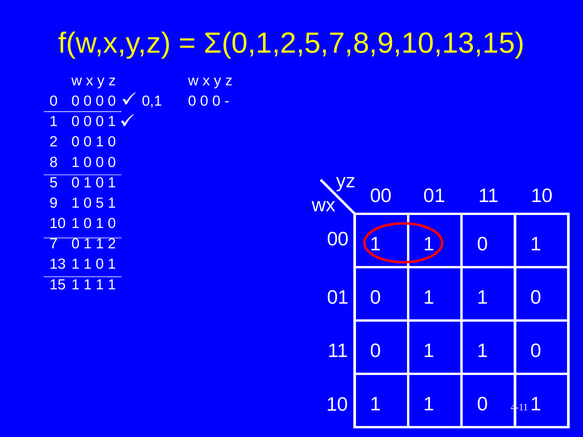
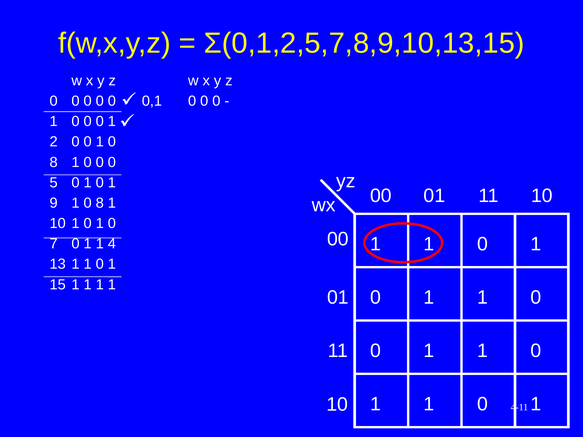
9 1 0 5: 5 -> 8
1 1 2: 2 -> 4
